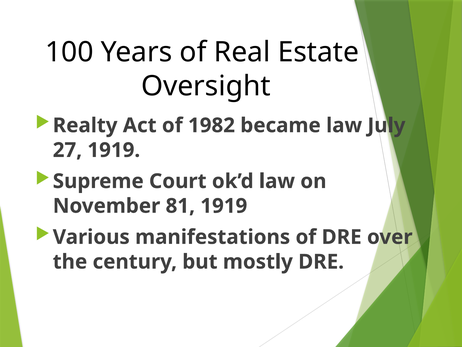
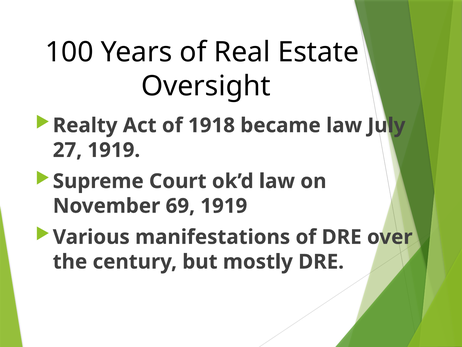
1982: 1982 -> 1918
81: 81 -> 69
